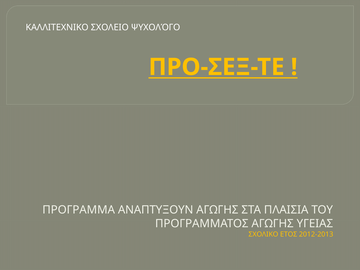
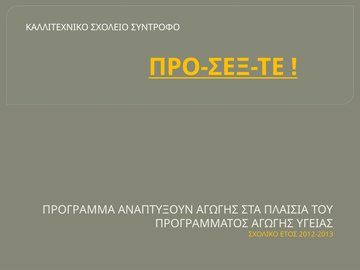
ΨΥΧΟΛΌΓΟ: ΨΥΧΟΛΌΓΟ -> ΣΥΝΤΡΟΦΟ
